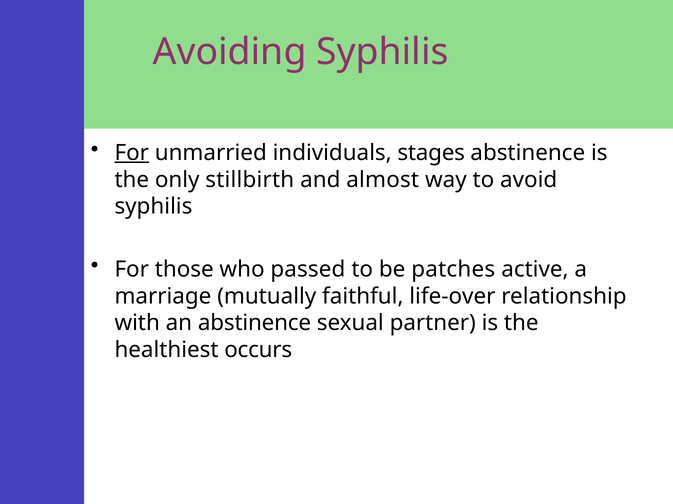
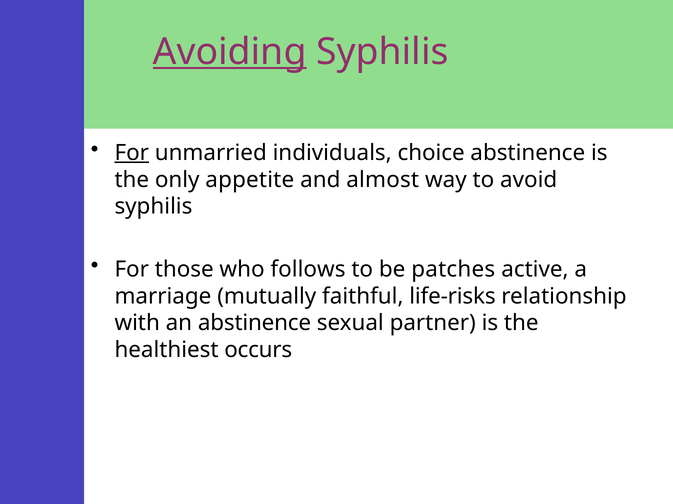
Avoiding underline: none -> present
stages: stages -> choice
stillbirth: stillbirth -> appetite
passed: passed -> follows
life-over: life-over -> life-risks
